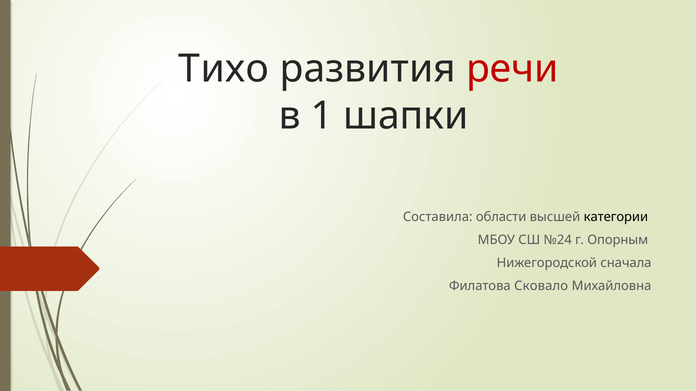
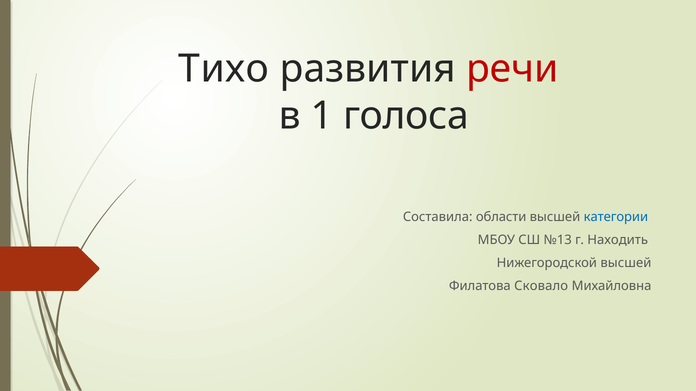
шапки: шапки -> голоса
категории colour: black -> blue
№24: №24 -> №13
Опорным: Опорным -> Находить
Нижегородской сначала: сначала -> высшей
